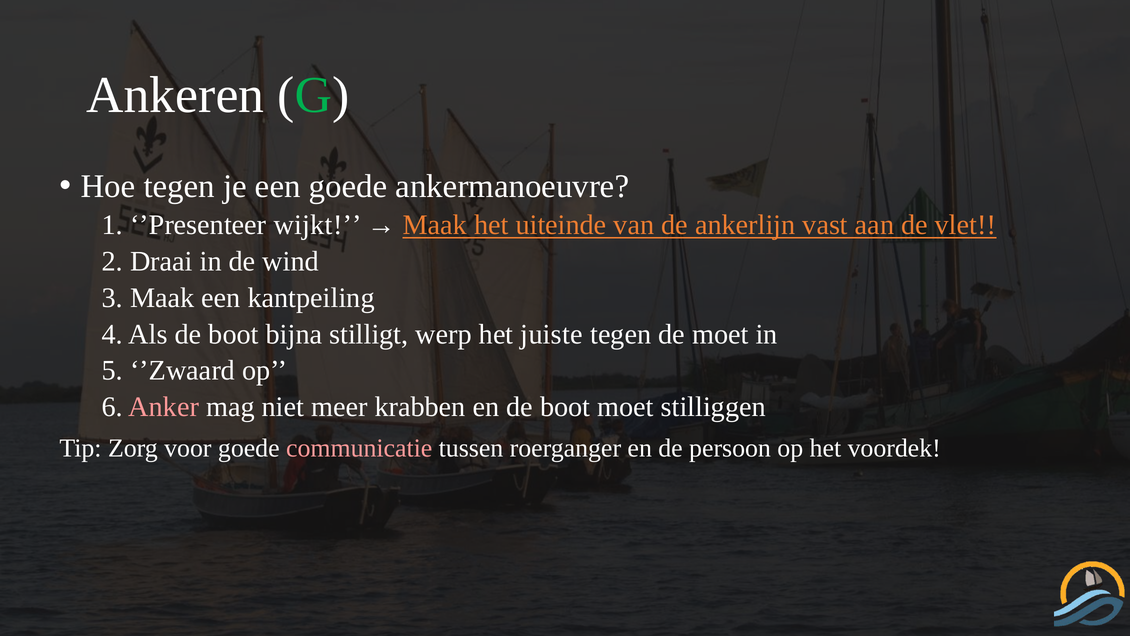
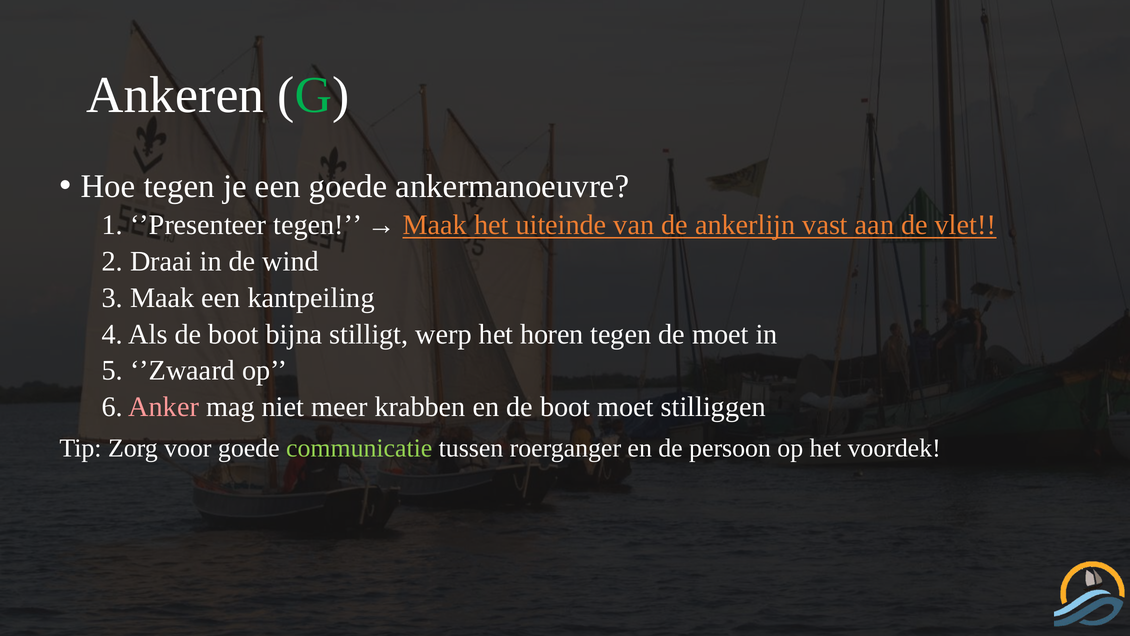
’Presenteer wijkt: wijkt -> tegen
juiste: juiste -> horen
communicatie colour: pink -> light green
